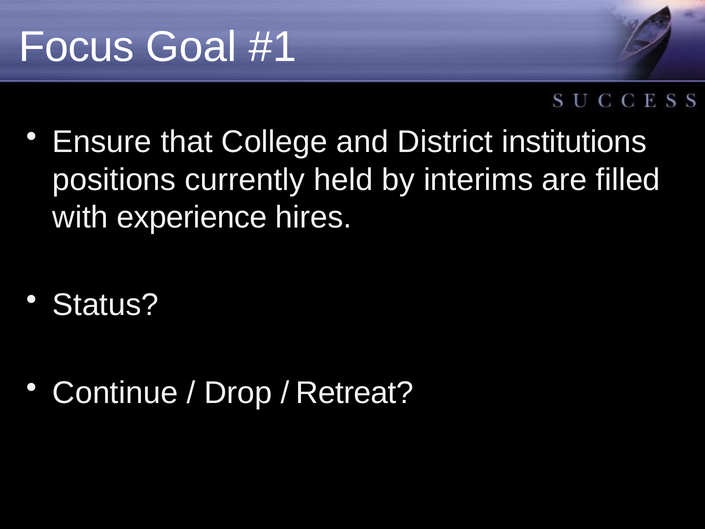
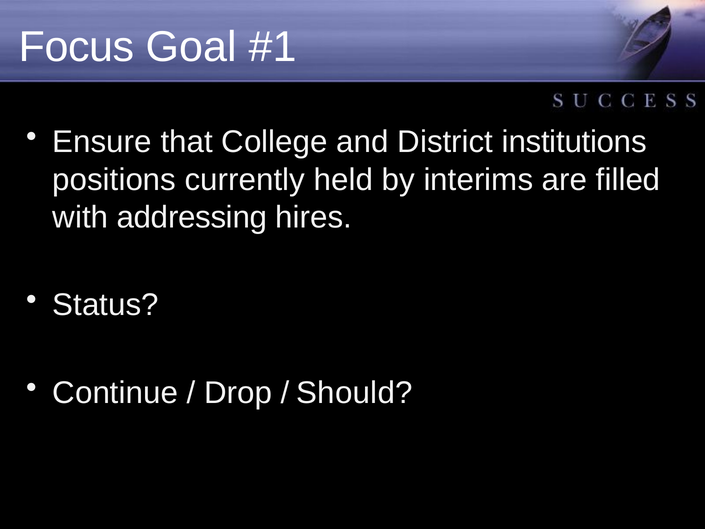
experience: experience -> addressing
Retreat: Retreat -> Should
